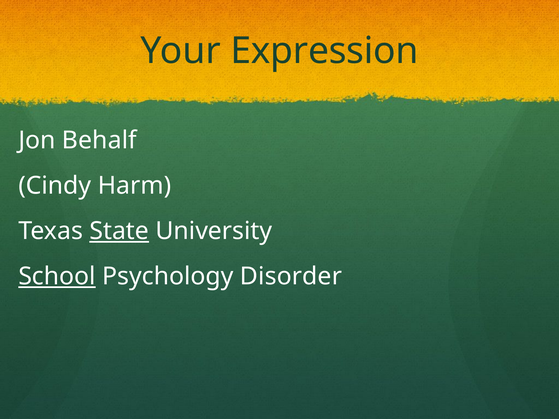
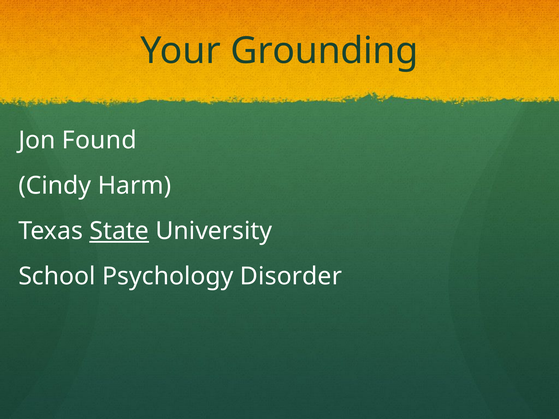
Expression: Expression -> Grounding
Behalf: Behalf -> Found
School underline: present -> none
